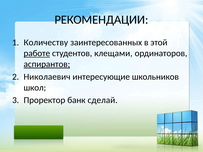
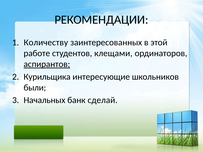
работе underline: present -> none
Николаевич: Николаевич -> Курильщика
школ: школ -> были
Проректор: Проректор -> Начальных
